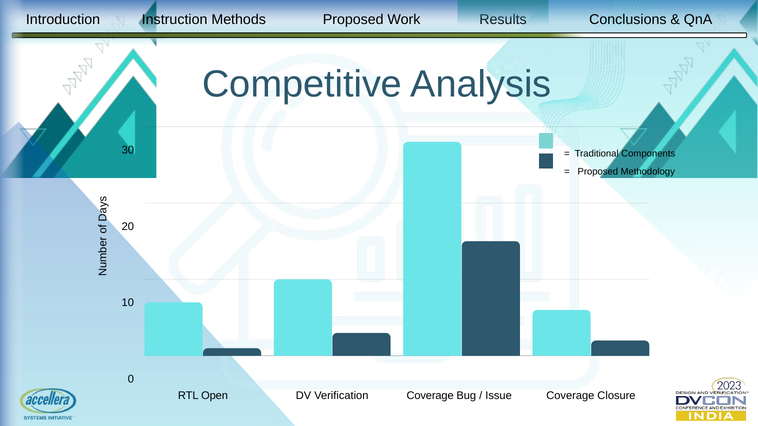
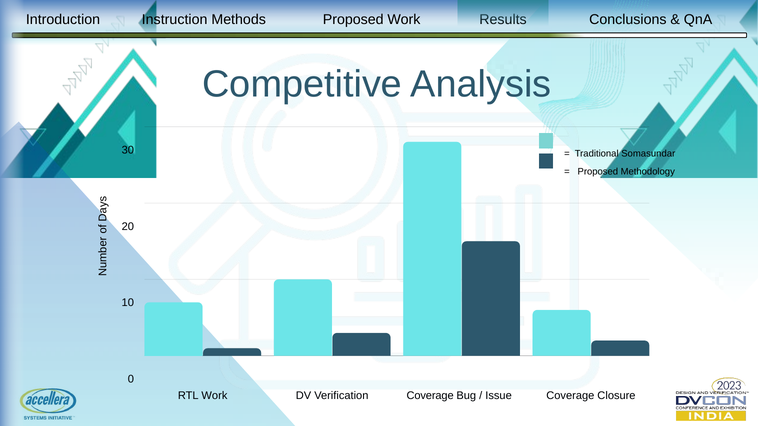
Components: Components -> Somasundar
RTL Open: Open -> Work
